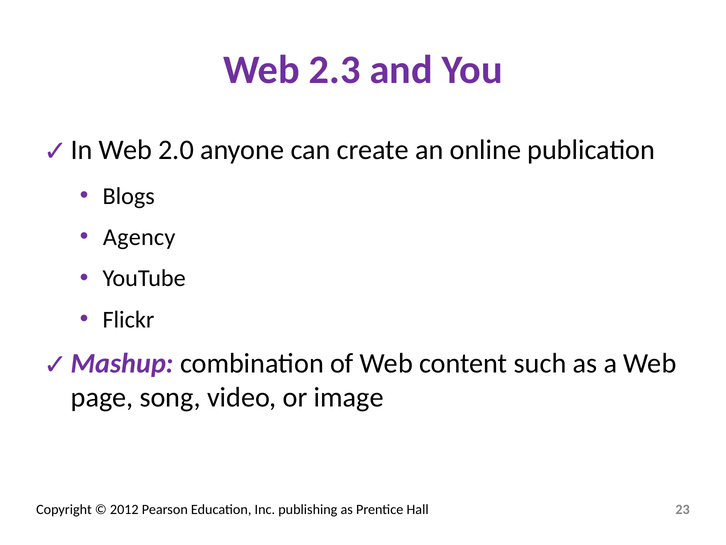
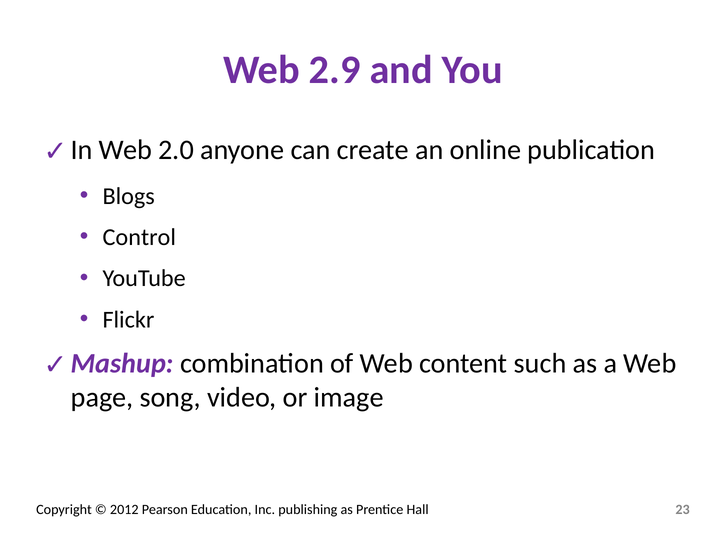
2.3: 2.3 -> 2.9
Agency: Agency -> Control
